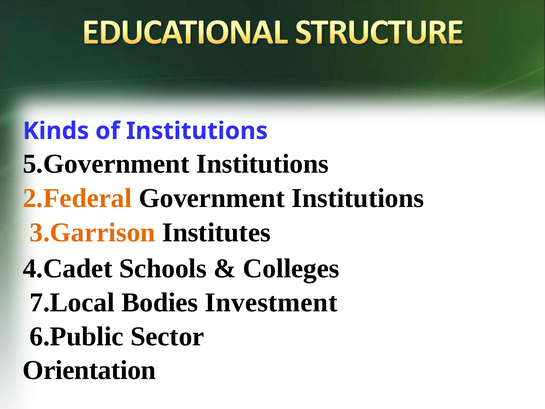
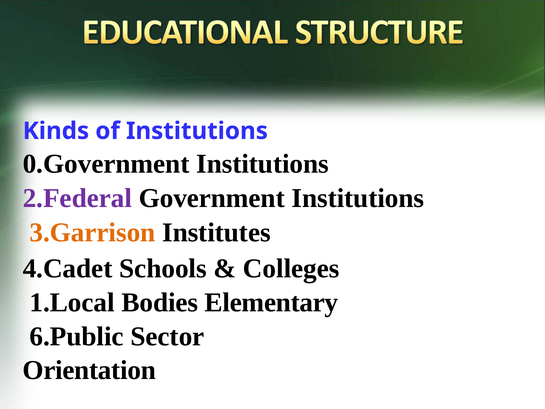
5.Government: 5.Government -> 0.Government
2.Federal colour: orange -> purple
7.Local: 7.Local -> 1.Local
Investment: Investment -> Elementary
